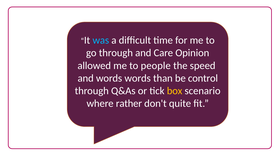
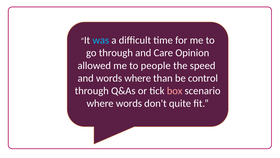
words words: words -> where
box colour: yellow -> pink
where rather: rather -> words
